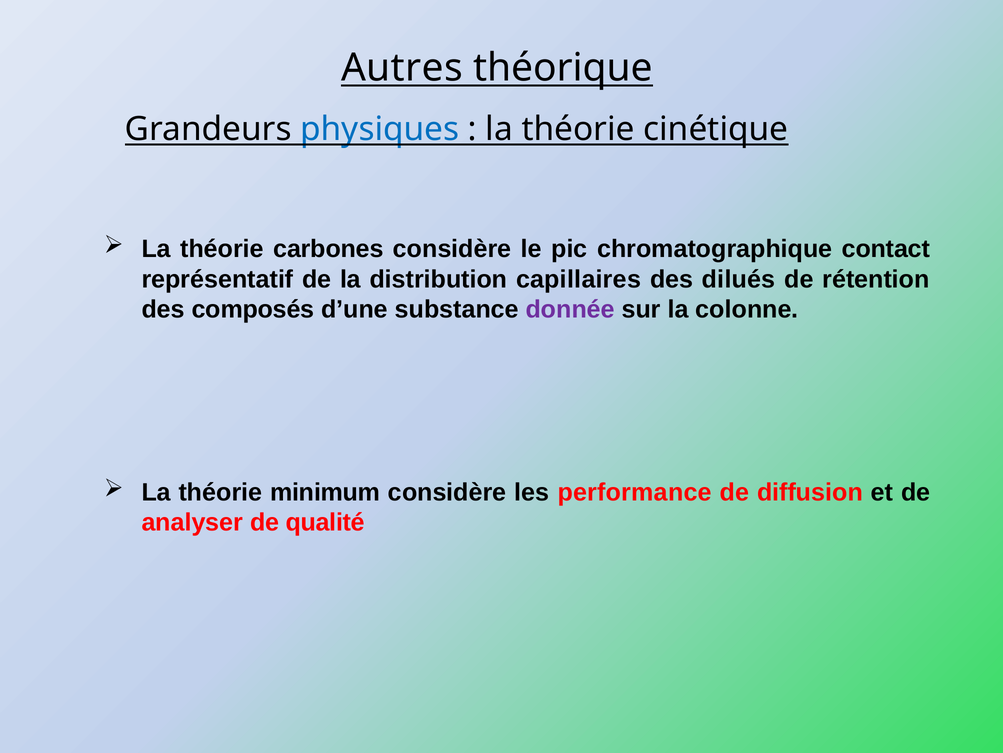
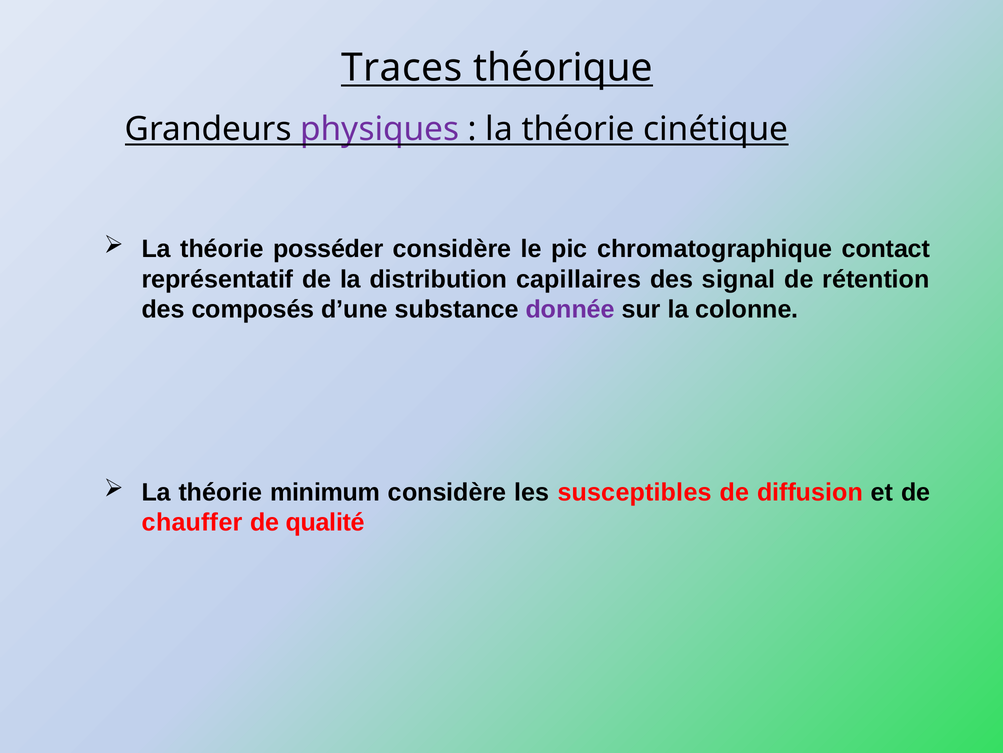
Autres: Autres -> Traces
physiques colour: blue -> purple
carbones: carbones -> posséder
dilués: dilués -> signal
performance: performance -> susceptibles
analyser: analyser -> chauffer
